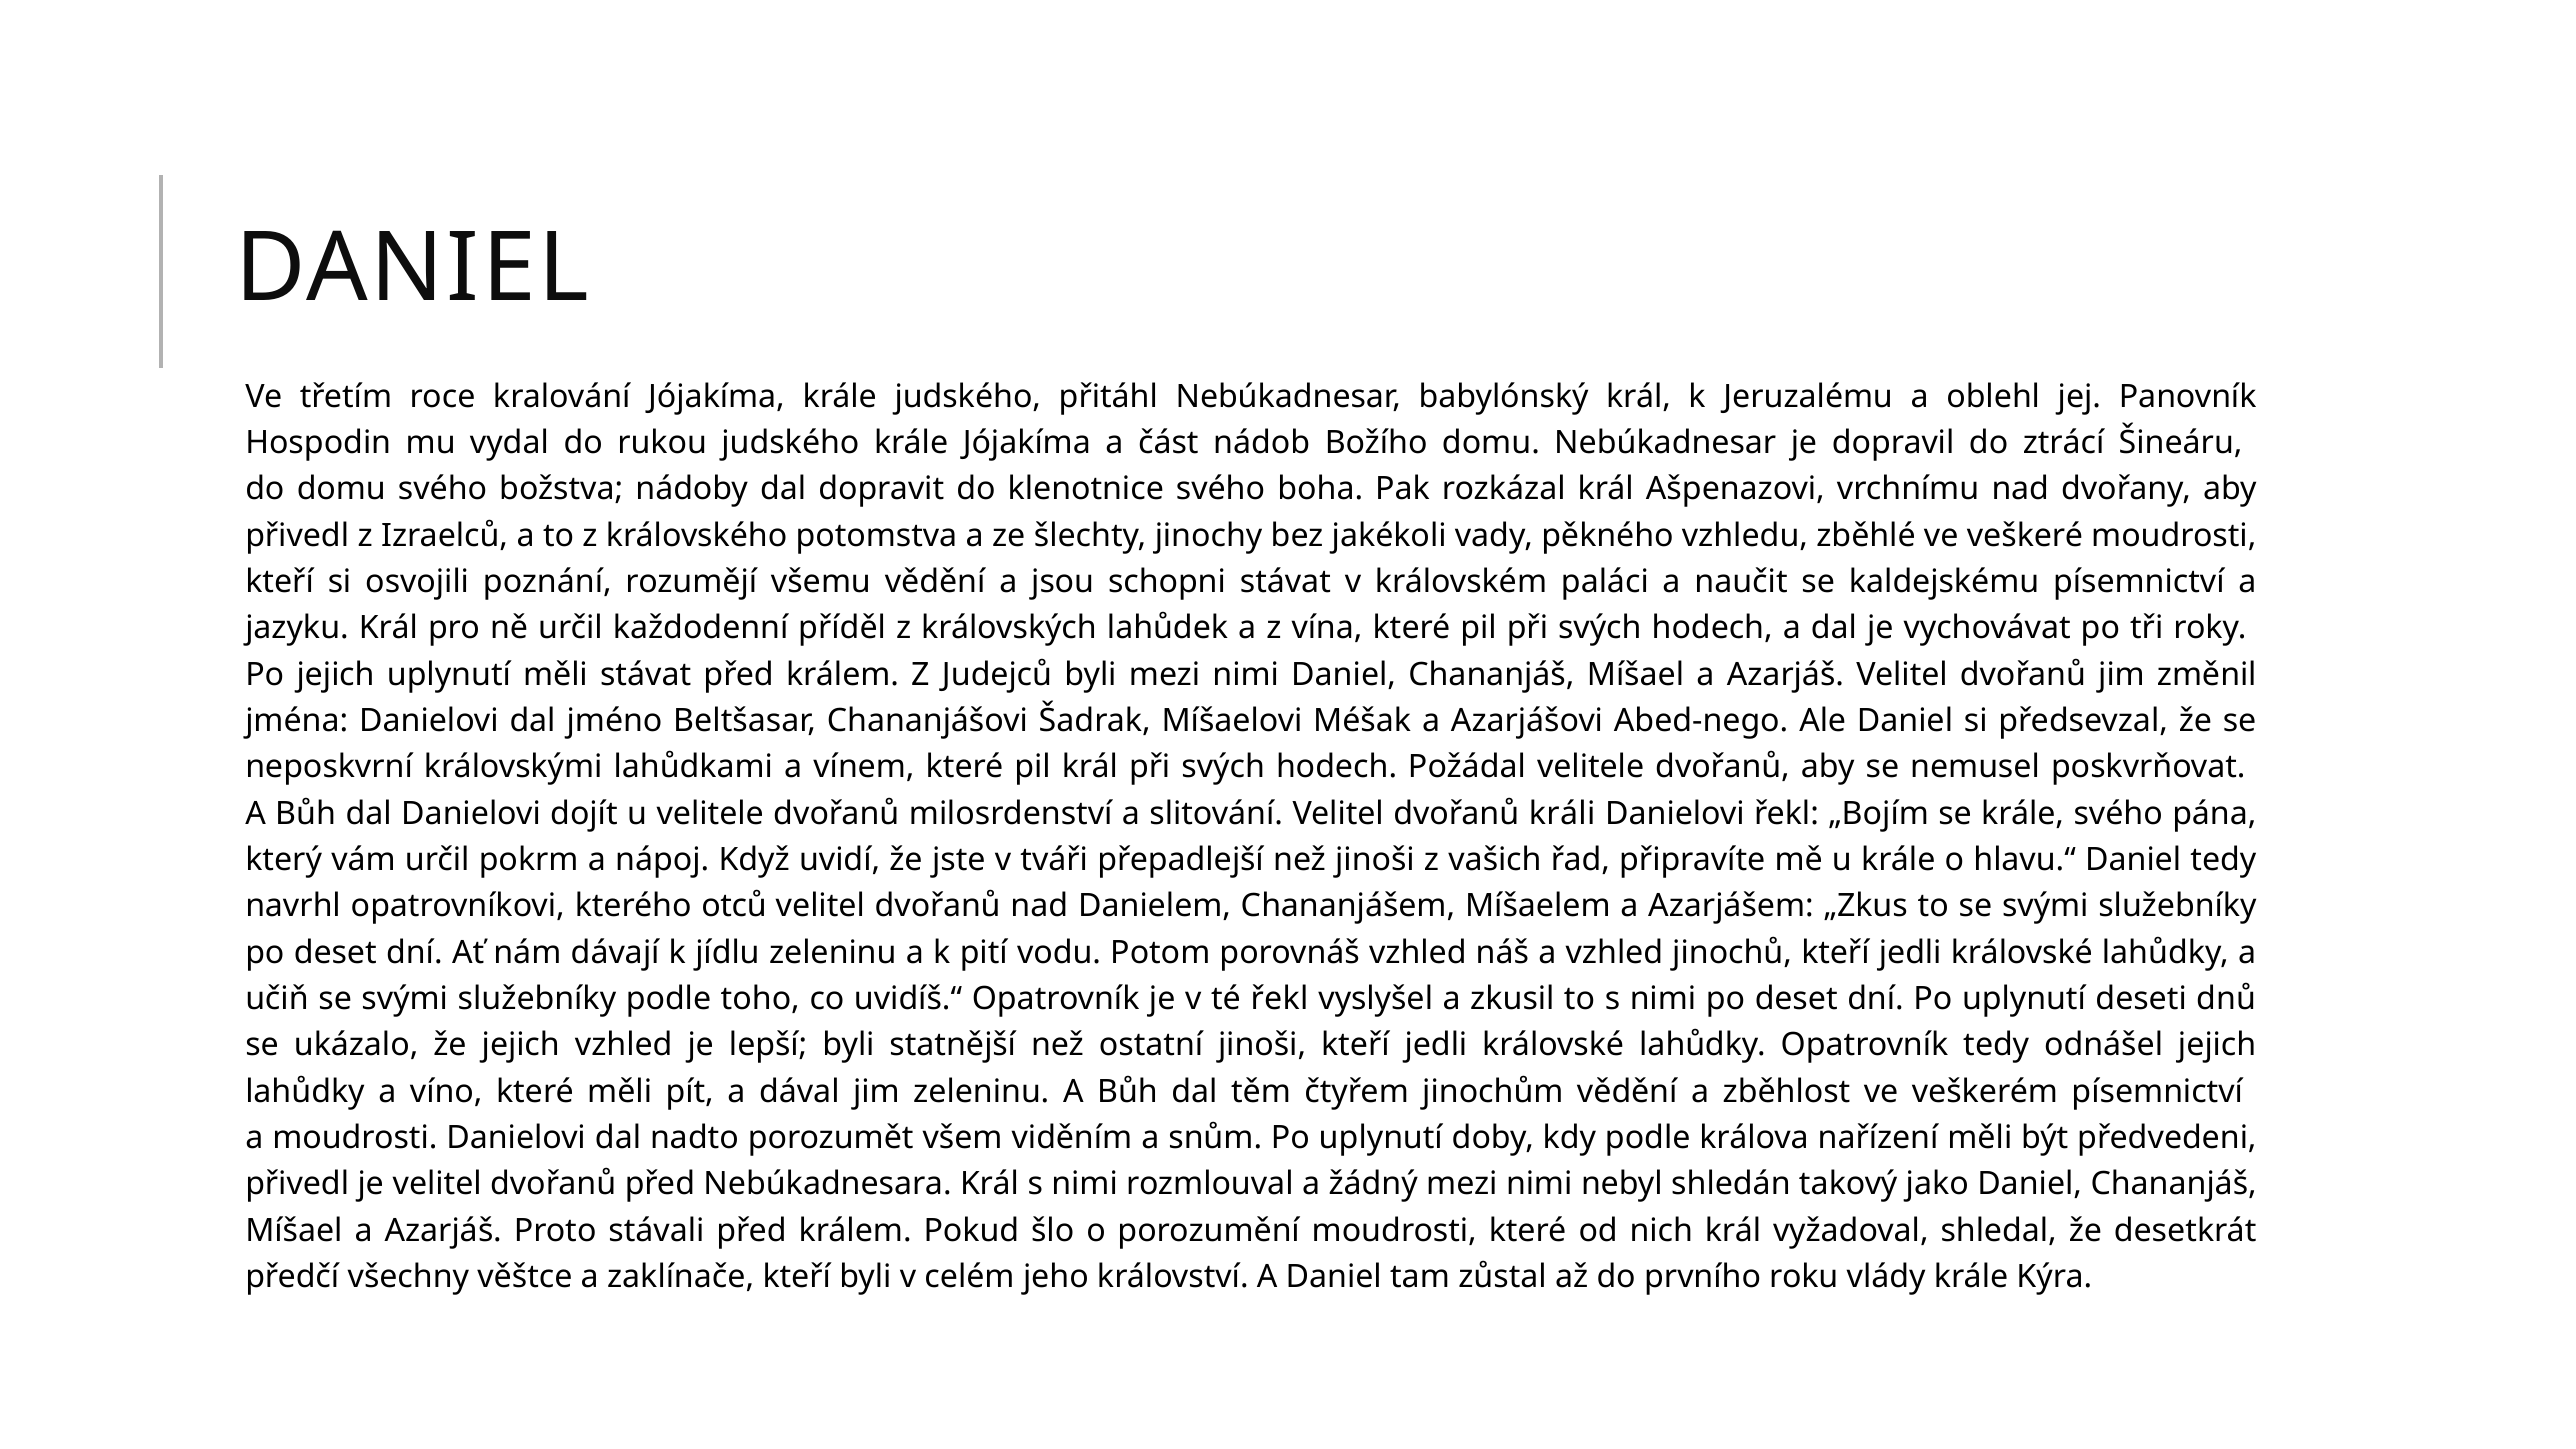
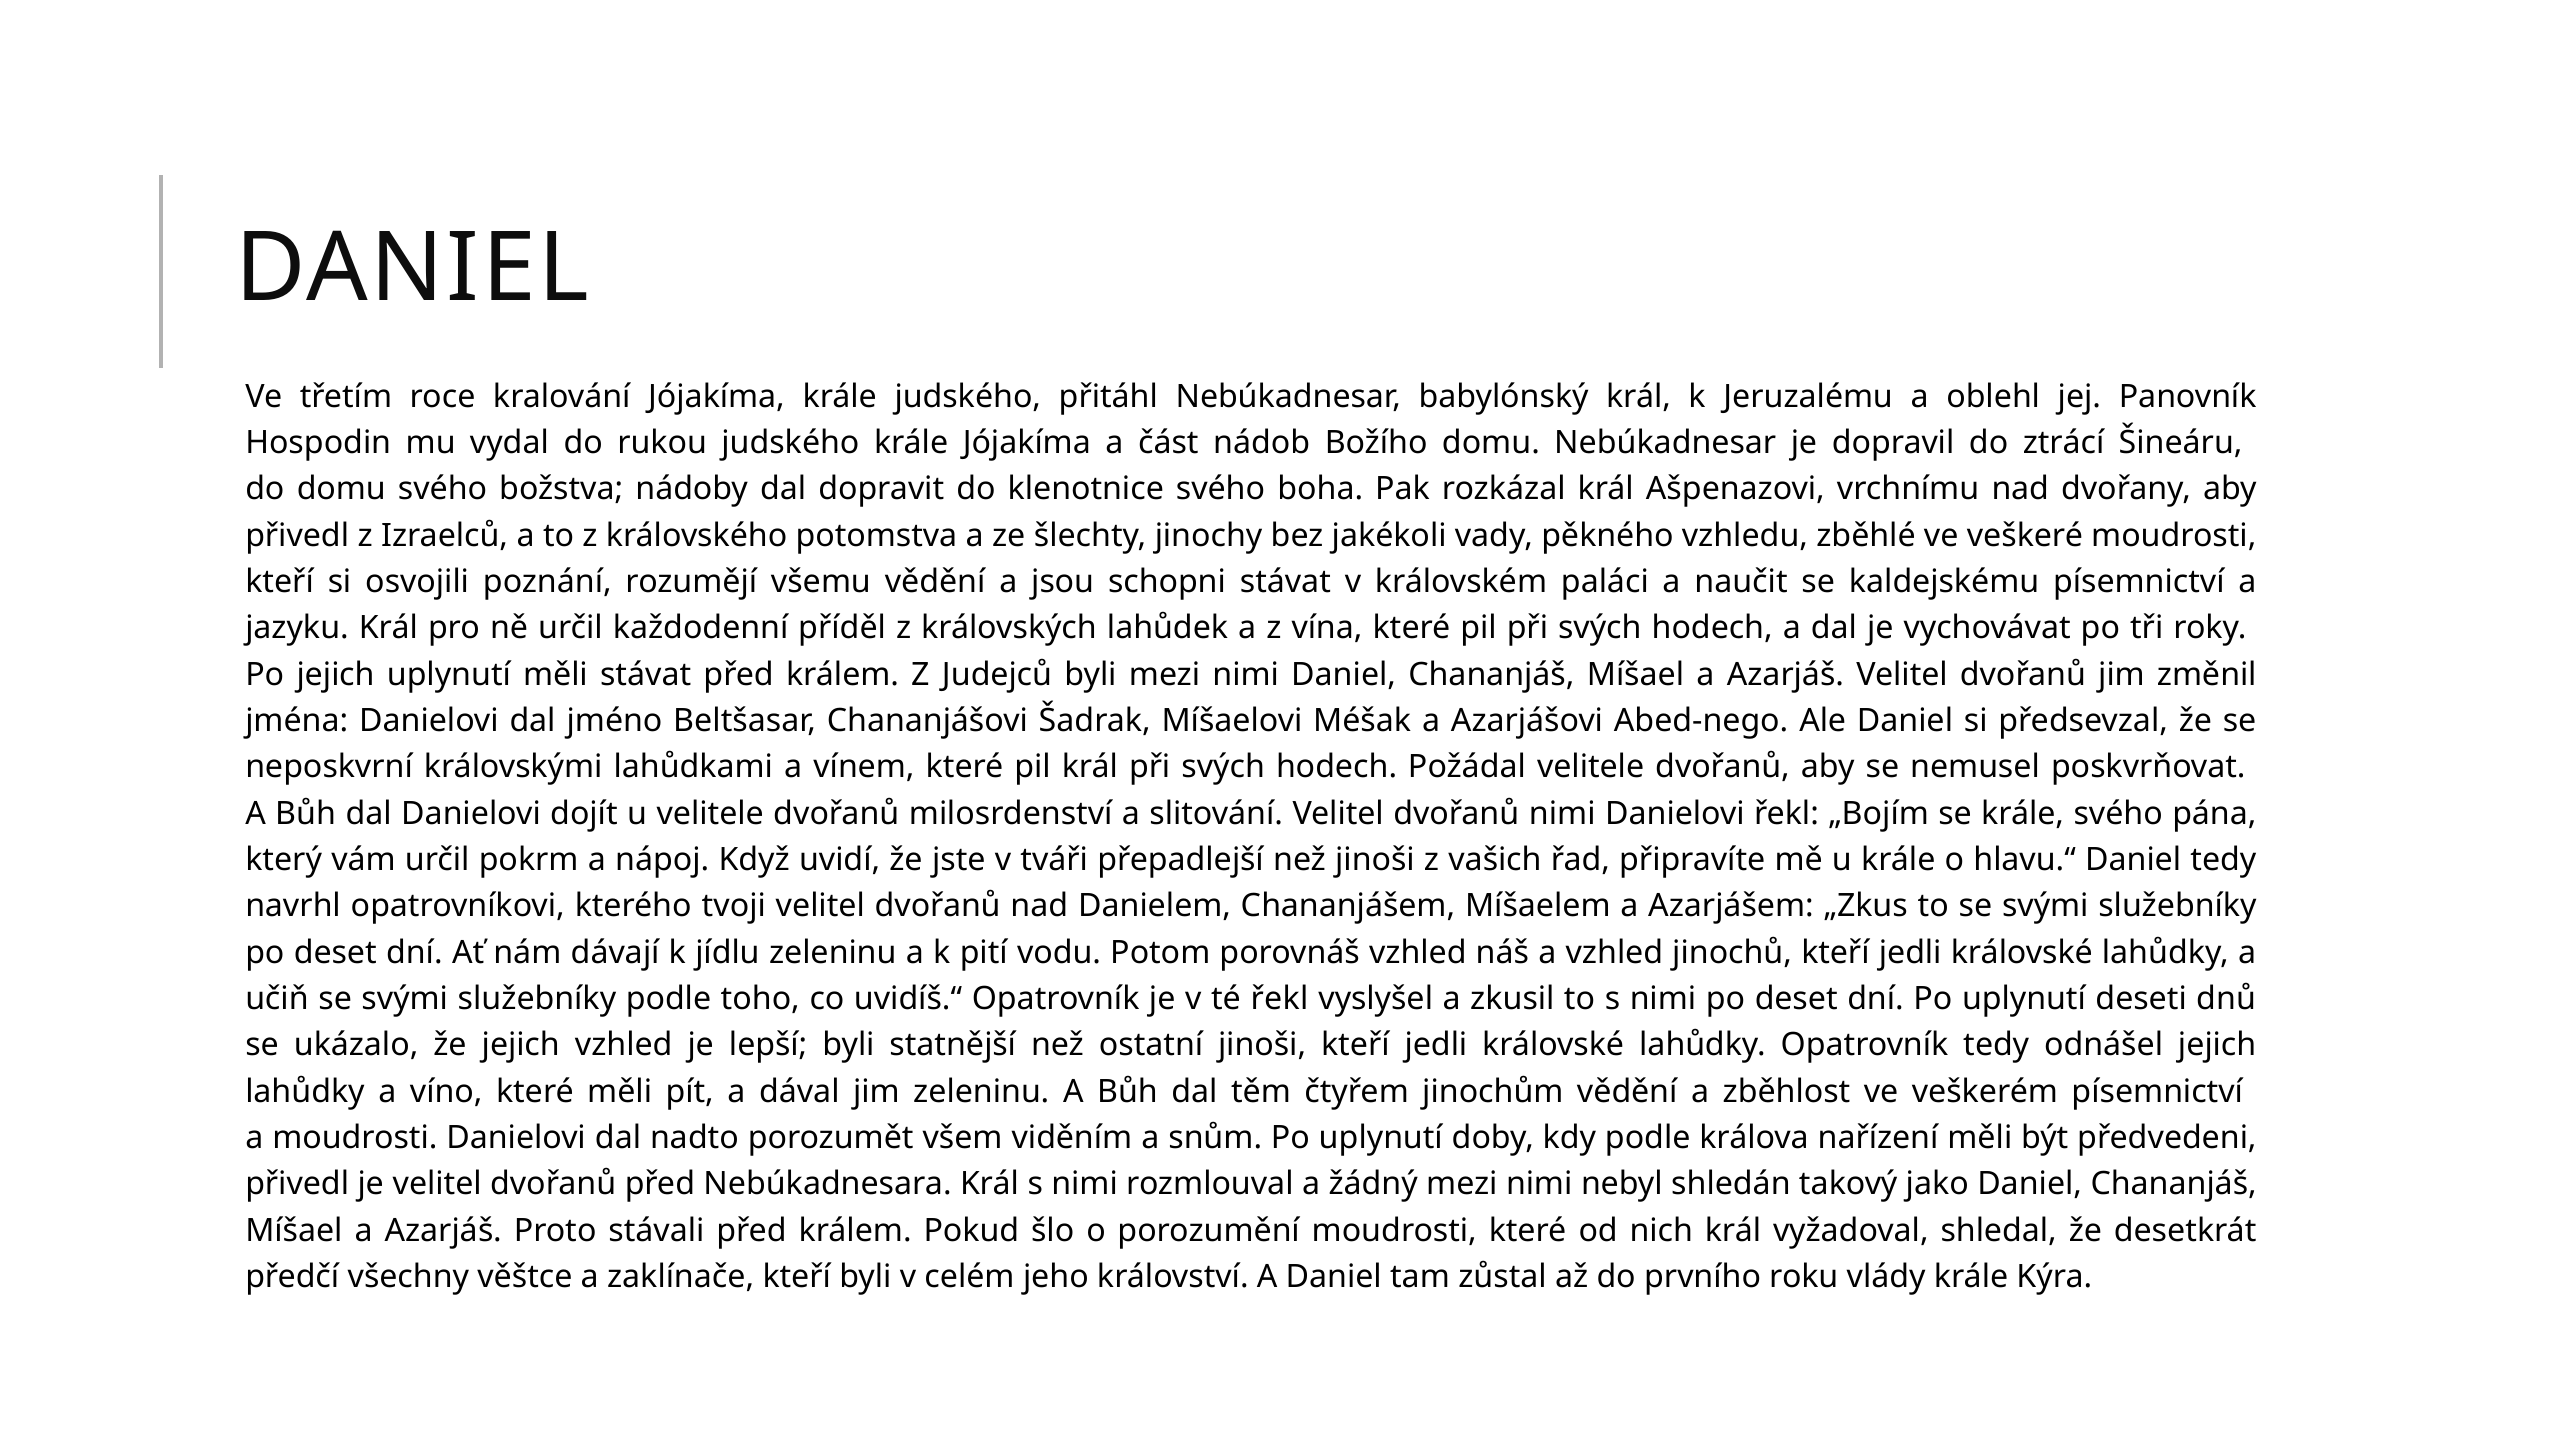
dvořanů králi: králi -> nimi
otců: otců -> tvoji
